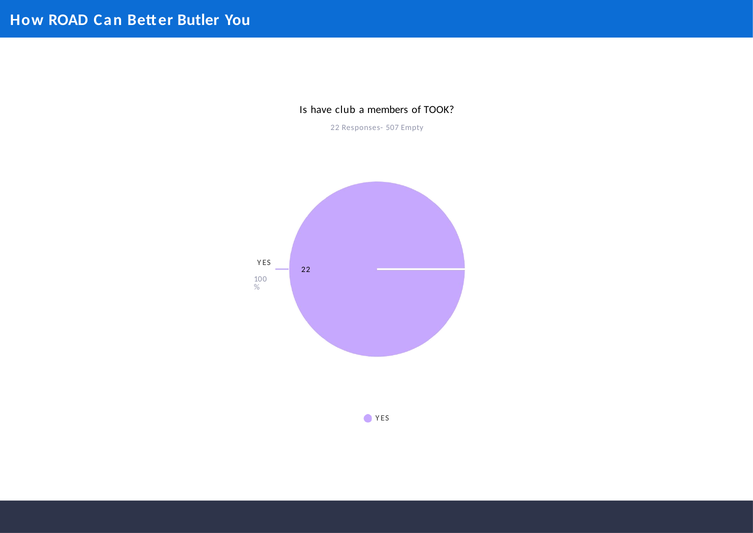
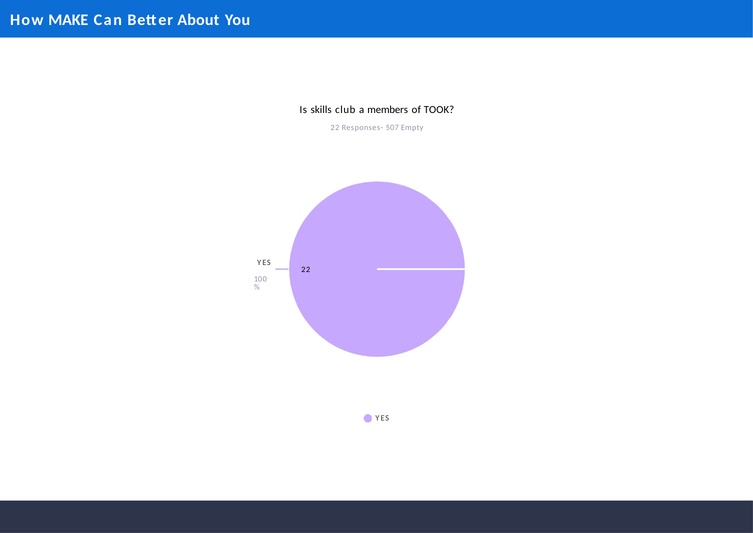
ROAD: ROAD -> MAKE
Butler: Butler -> About
have: have -> skills
